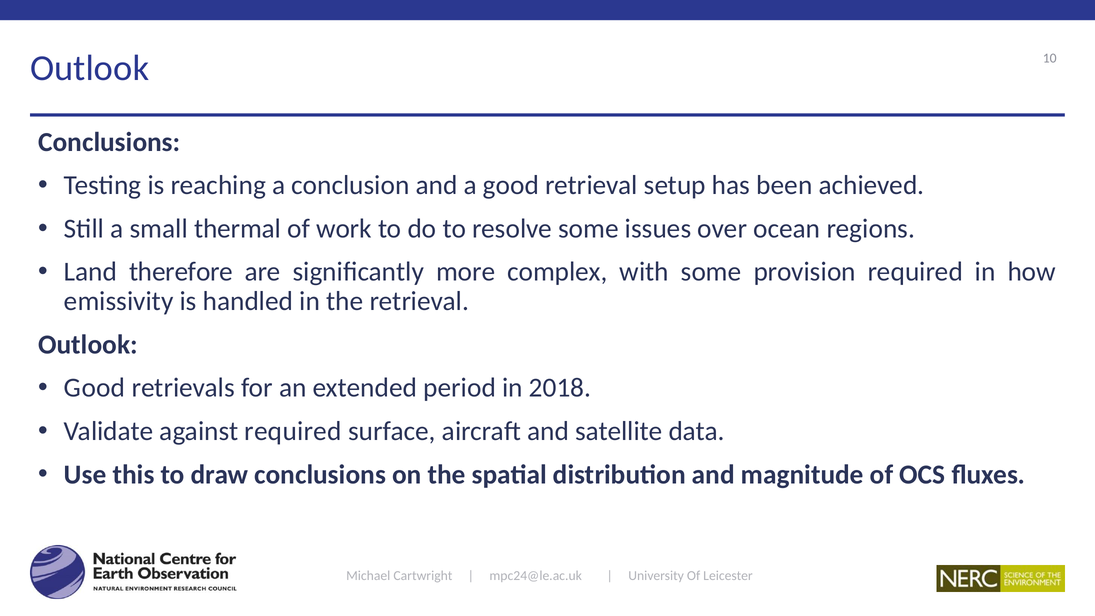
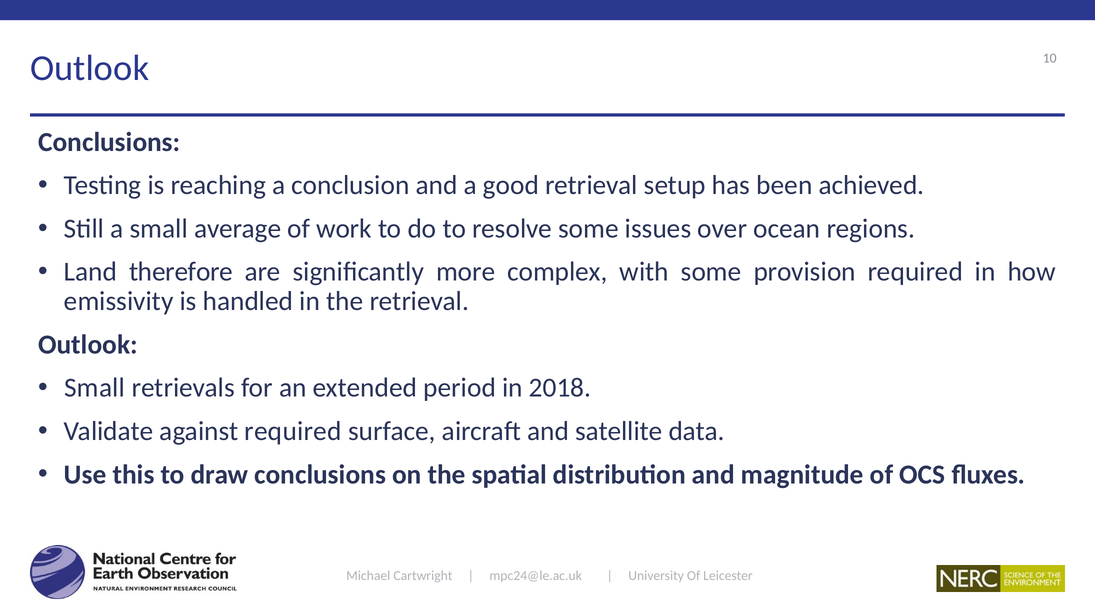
thermal: thermal -> average
Good at (95, 388): Good -> Small
